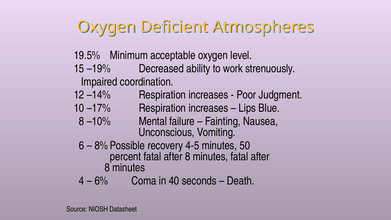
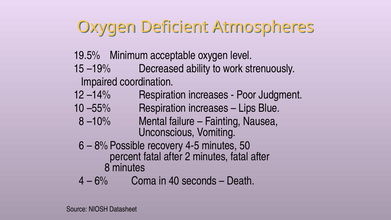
–17%: –17% -> –55%
percent fatal after 8: 8 -> 2
